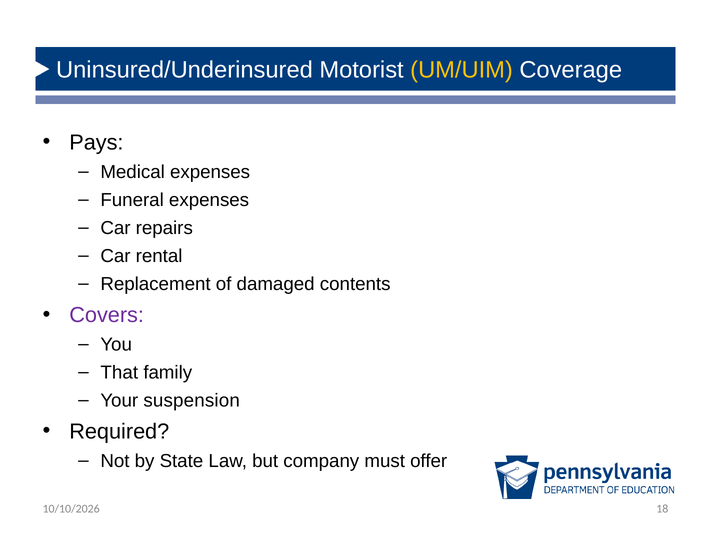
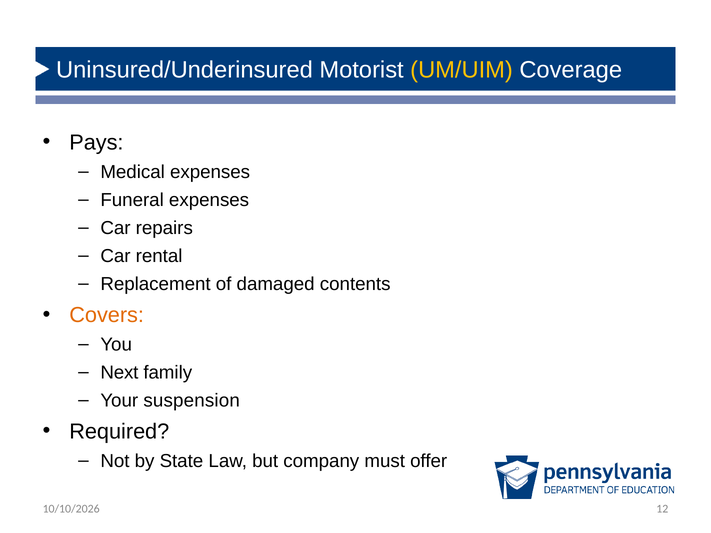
Covers colour: purple -> orange
That: That -> Next
18: 18 -> 12
